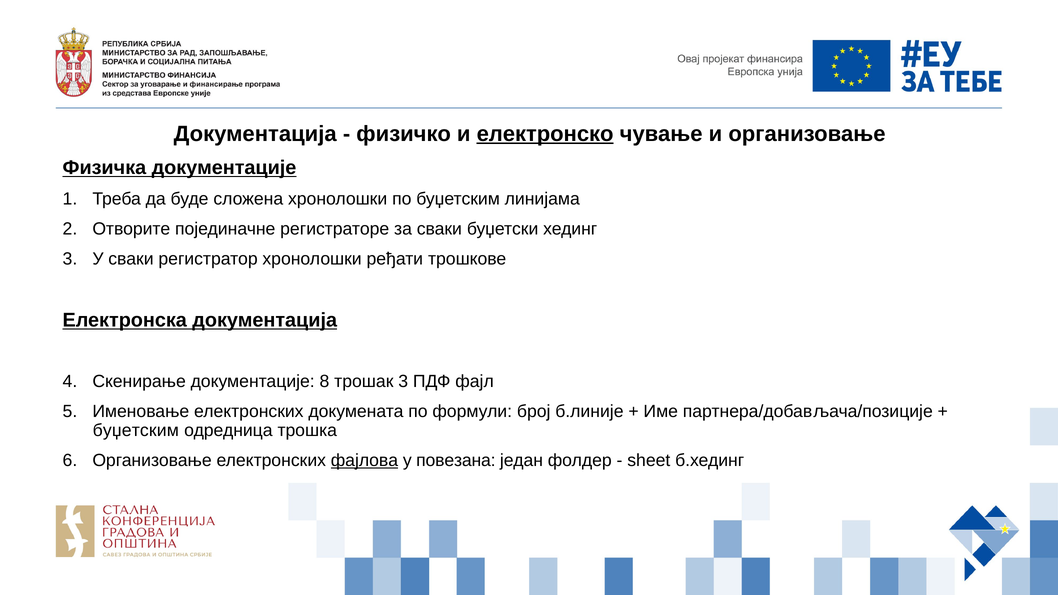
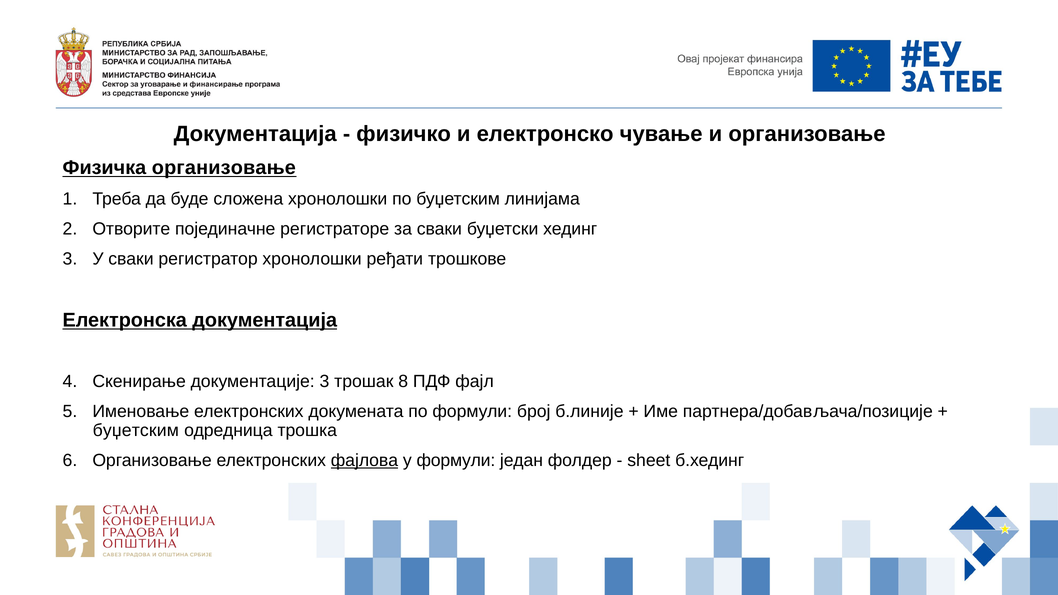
електронско underline: present -> none
Физичка документације: документације -> организовање
документације 8: 8 -> 3
трошак 3: 3 -> 8
у повезана: повезана -> формули
